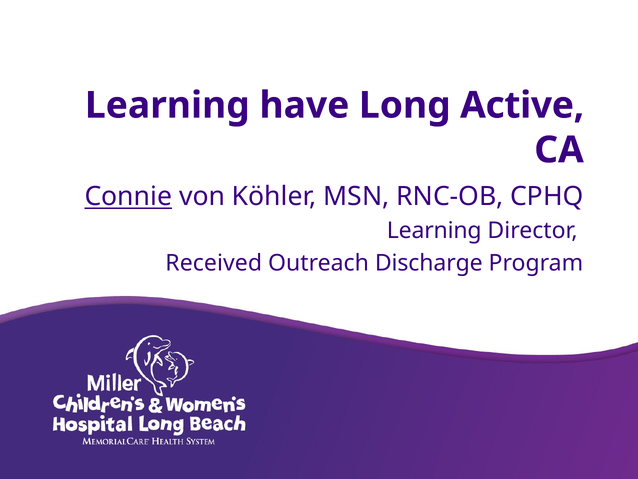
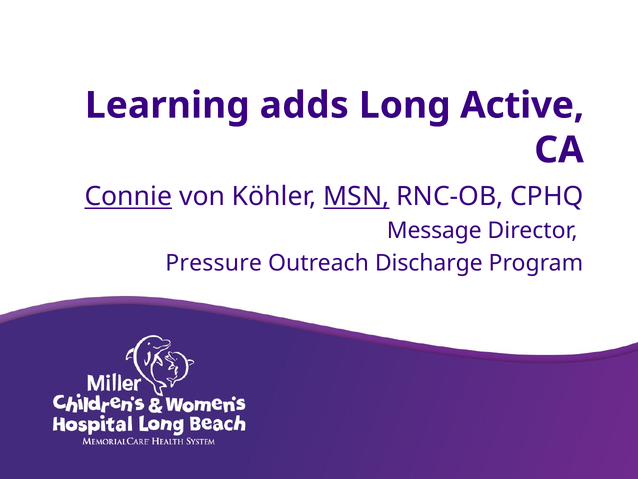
have: have -> adds
MSN underline: none -> present
Learning at (434, 231): Learning -> Message
Received: Received -> Pressure
